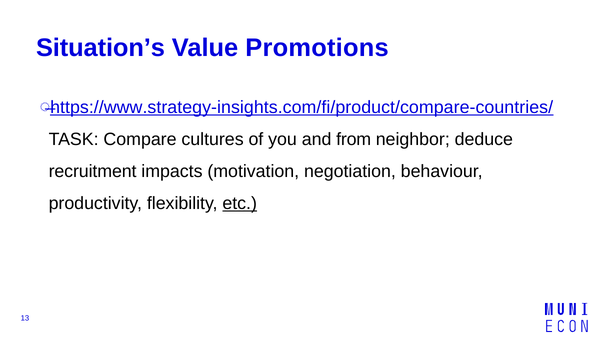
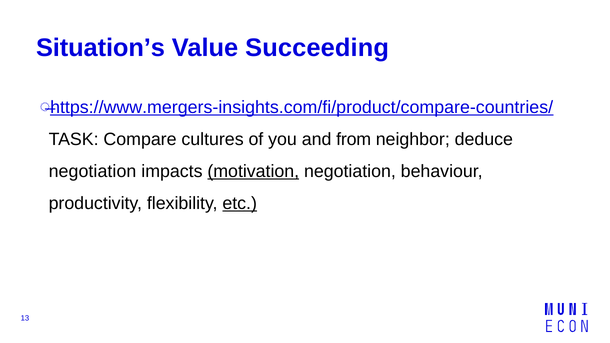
Promotions: Promotions -> Succeeding
https://www.strategy-insights.com/fi/product/compare-countries/: https://www.strategy-insights.com/fi/product/compare-countries/ -> https://www.mergers-insights.com/fi/product/compare-countries/
recruitment at (93, 171): recruitment -> negotiation
motivation underline: none -> present
